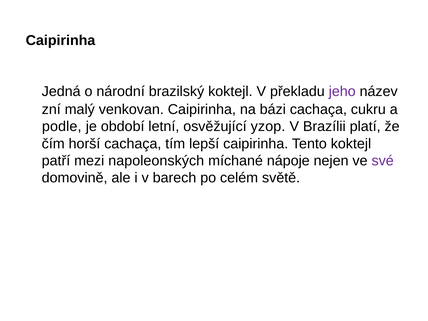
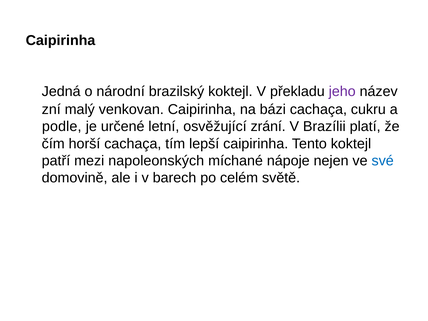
období: období -> určené
yzop: yzop -> zrání
své colour: purple -> blue
